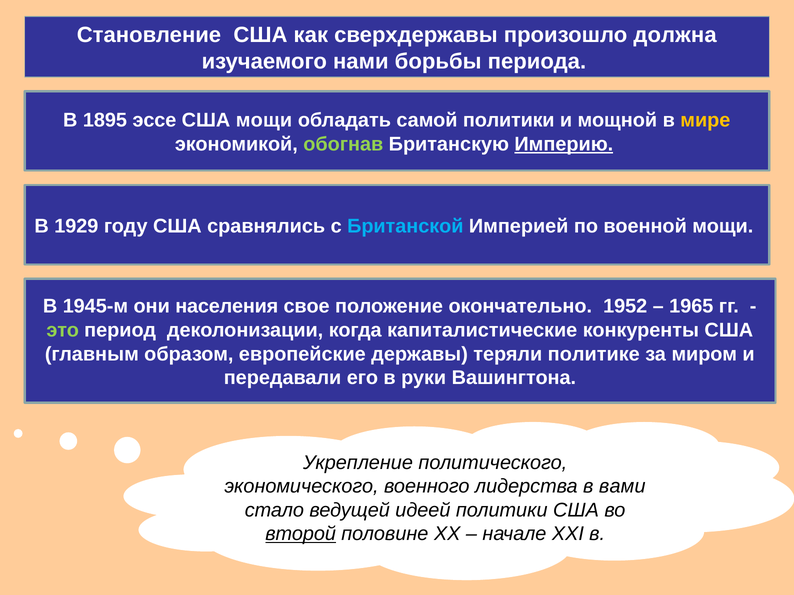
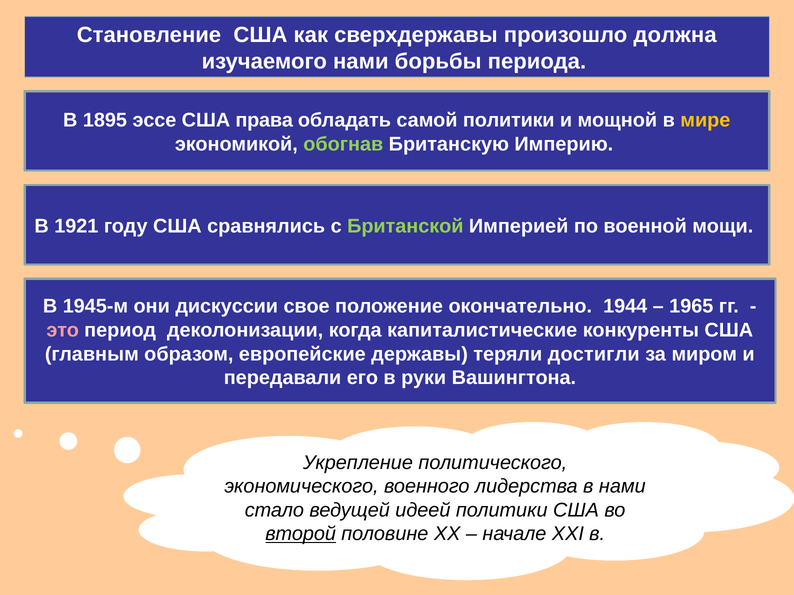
США мощи: мощи -> права
Империю underline: present -> none
1929: 1929 -> 1921
Британской colour: light blue -> light green
населения: населения -> дискуссии
1952: 1952 -> 1944
это colour: light green -> pink
политике: политике -> достигли
в вами: вами -> нами
